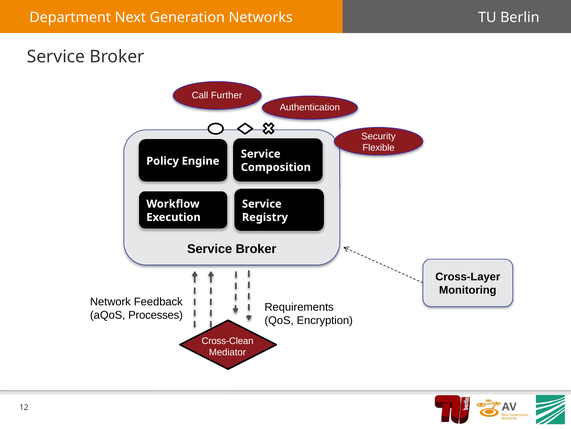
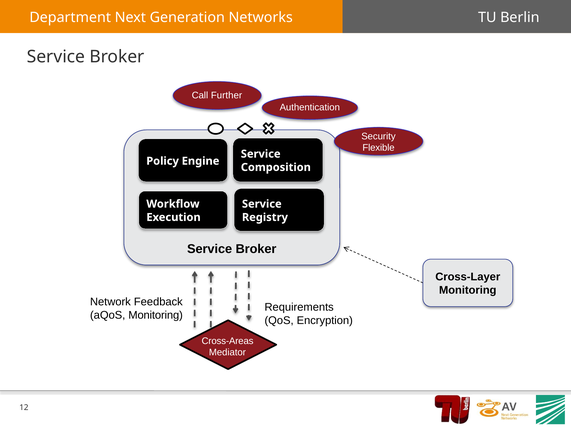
aQoS Processes: Processes -> Monitoring
Cross-Clean: Cross-Clean -> Cross-Areas
